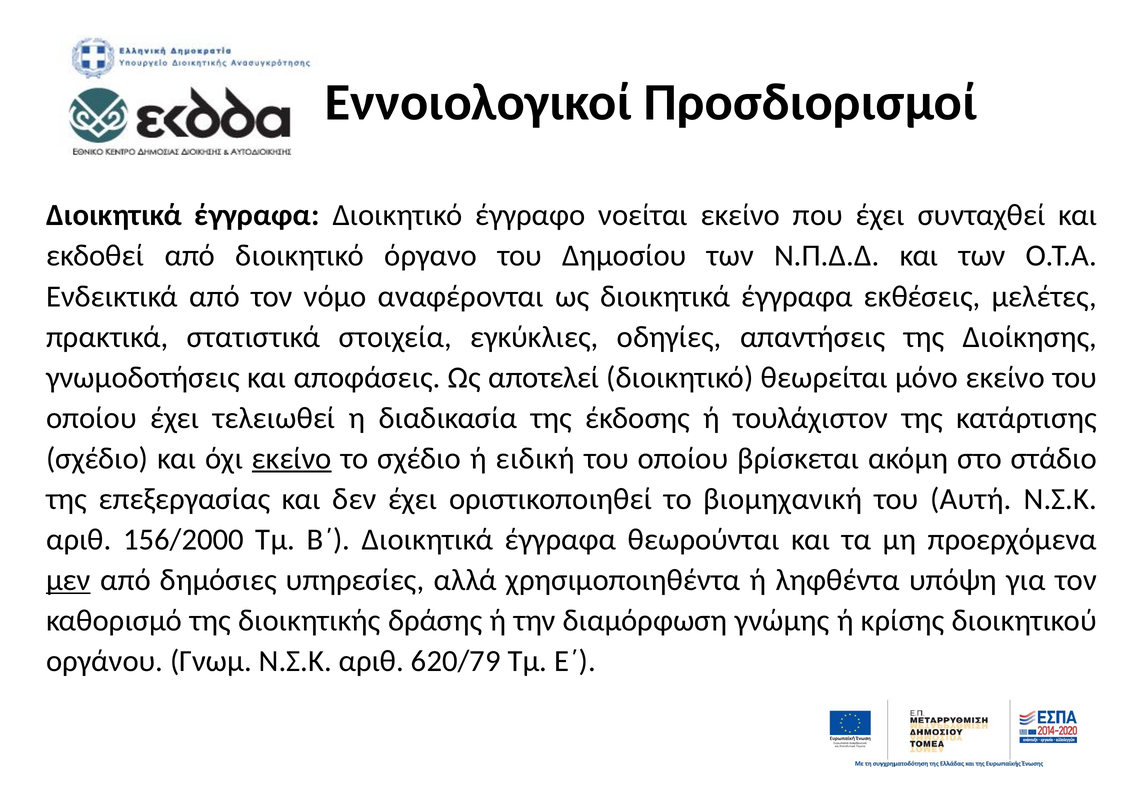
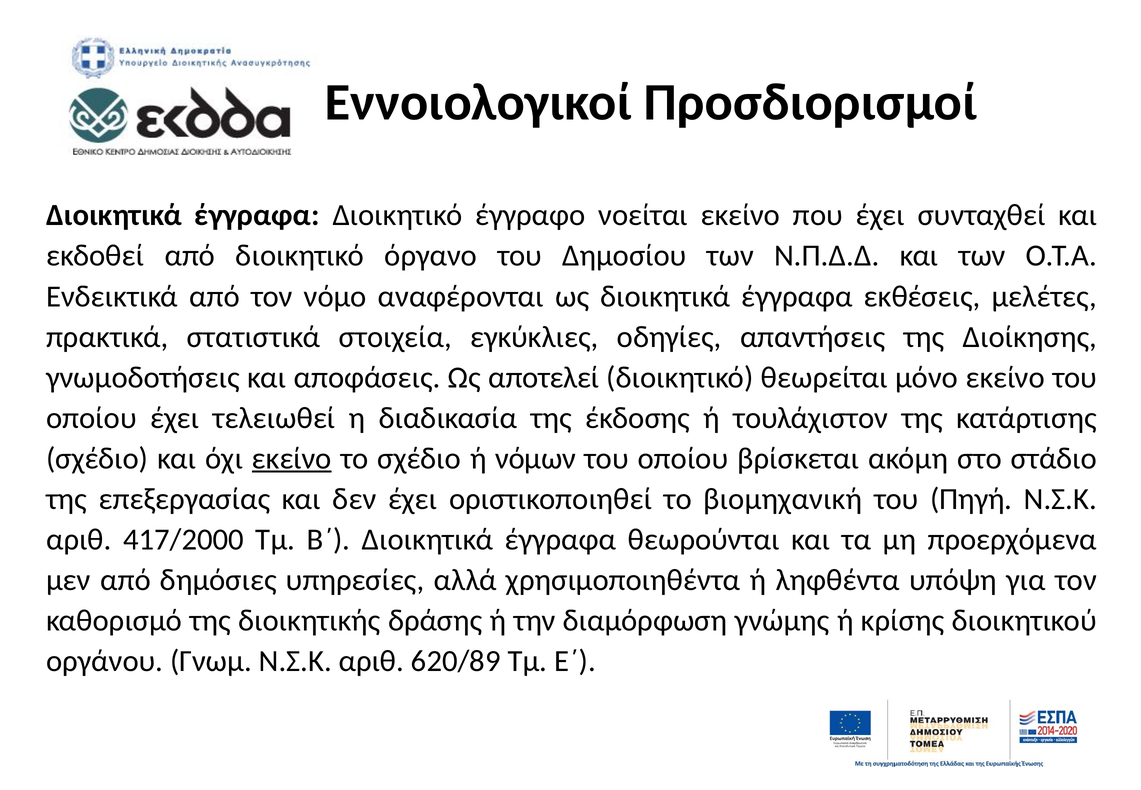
ειδική: ειδική -> νόμων
Αυτή: Αυτή -> Πηγή
156/2000: 156/2000 -> 417/2000
μεν underline: present -> none
620/79: 620/79 -> 620/89
